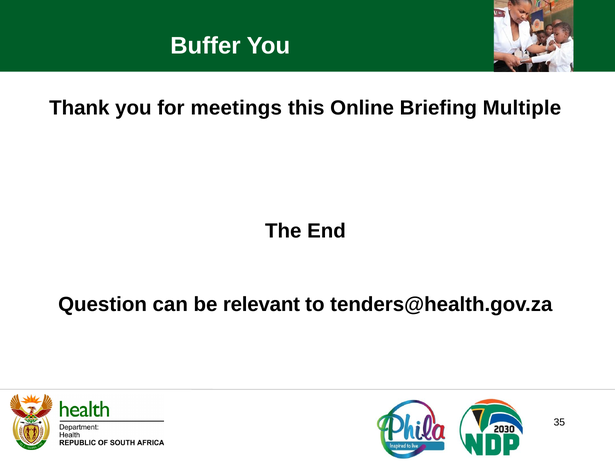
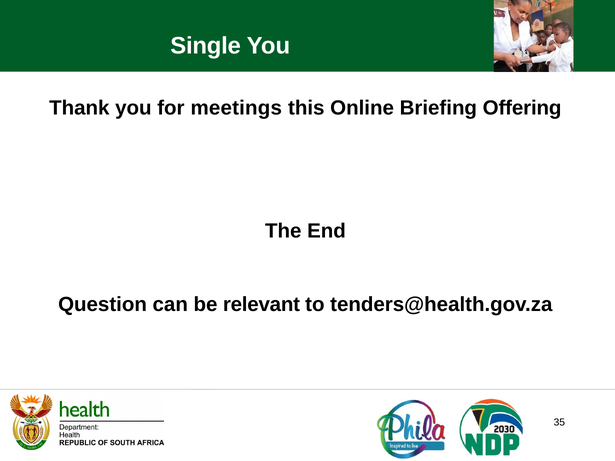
Buffer: Buffer -> Single
Multiple: Multiple -> Offering
